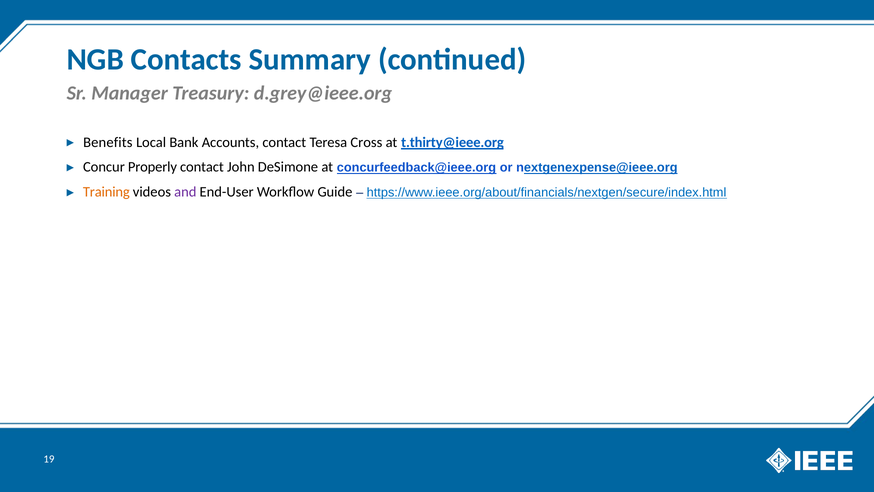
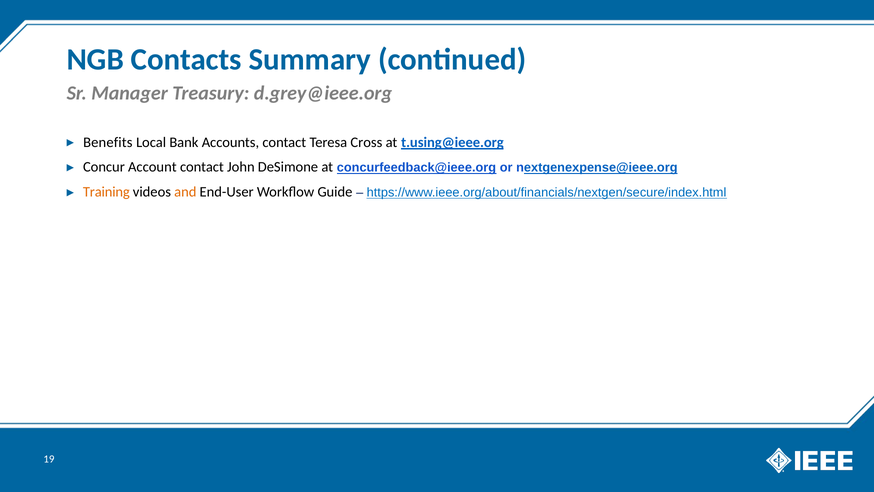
t.thirty@ieee.org: t.thirty@ieee.org -> t.using@ieee.org
Properly: Properly -> Account
and colour: purple -> orange
